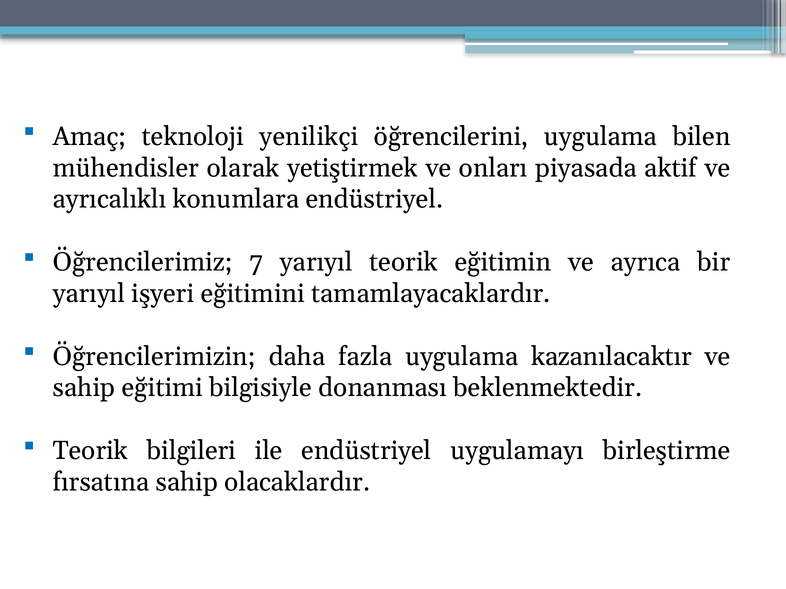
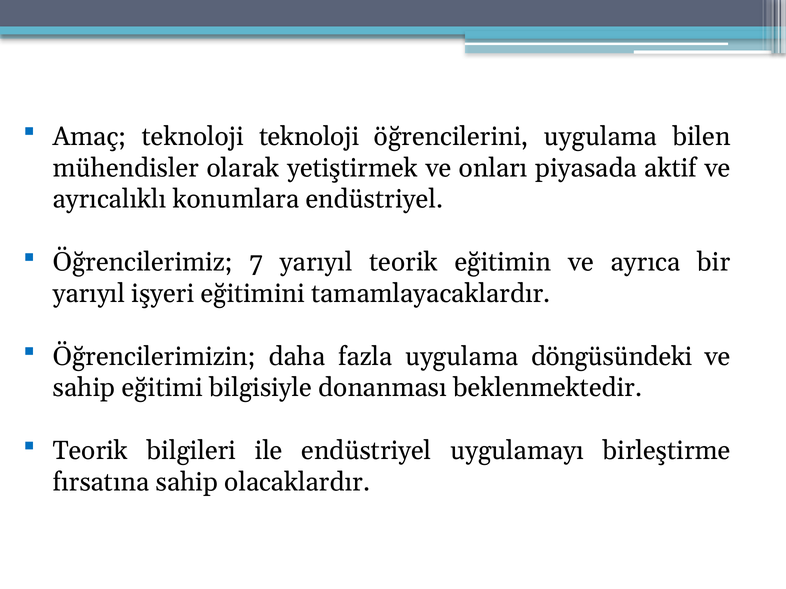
teknoloji yenilikçi: yenilikçi -> teknoloji
kazanılacaktır: kazanılacaktır -> döngüsündeki
